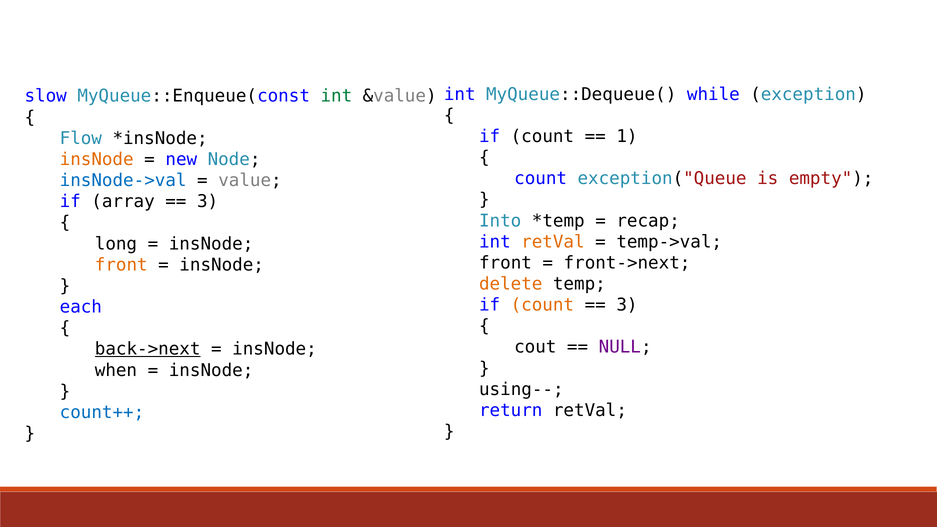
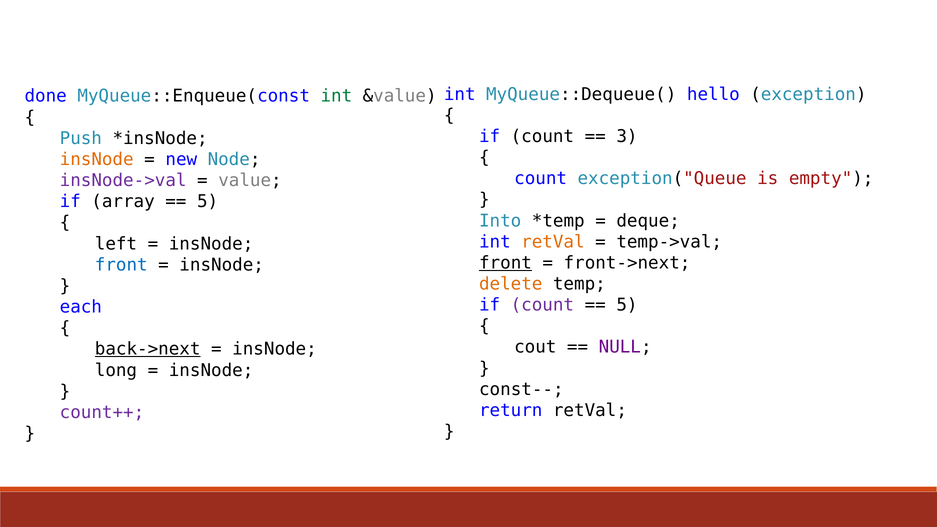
while: while -> hello
slow: slow -> done
1: 1 -> 3
Flow: Flow -> Push
insNode->val colour: blue -> purple
3 at (208, 202): 3 -> 5
recap: recap -> deque
long: long -> left
front at (505, 263) underline: none -> present
front at (121, 265) colour: orange -> blue
count at (542, 305) colour: orange -> purple
3 at (627, 305): 3 -> 5
when: when -> long
using--: using-- -> const--
count++ colour: blue -> purple
